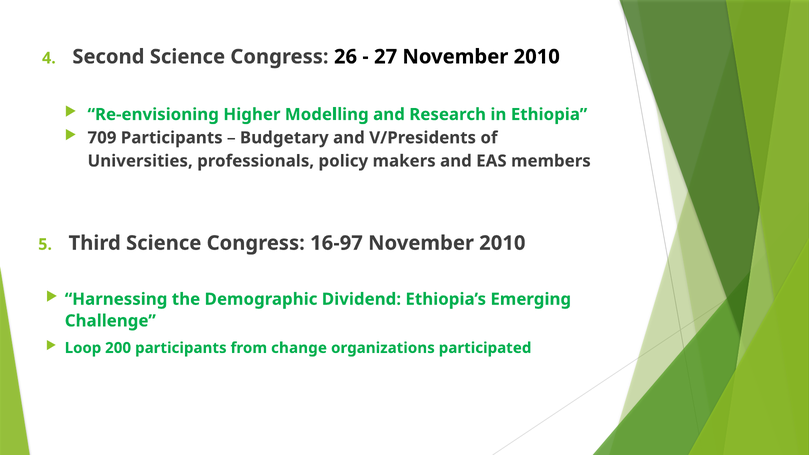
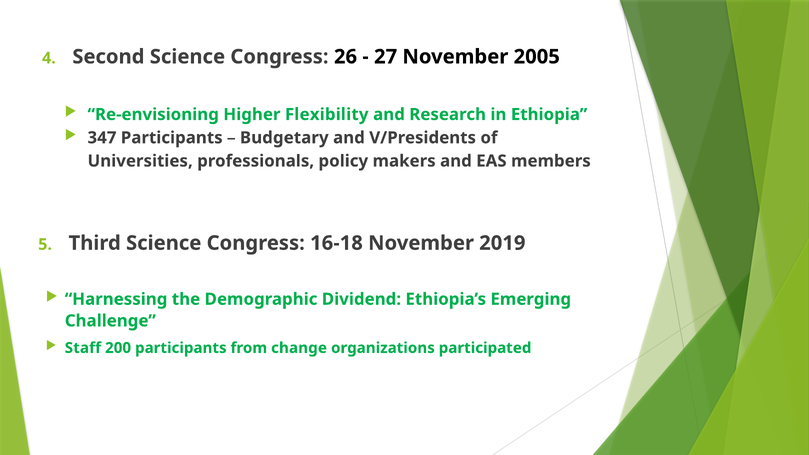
27 November 2010: 2010 -> 2005
Modelling: Modelling -> Flexibility
709: 709 -> 347
16-97: 16-97 -> 16-18
2010 at (502, 243): 2010 -> 2019
Loop: Loop -> Staff
